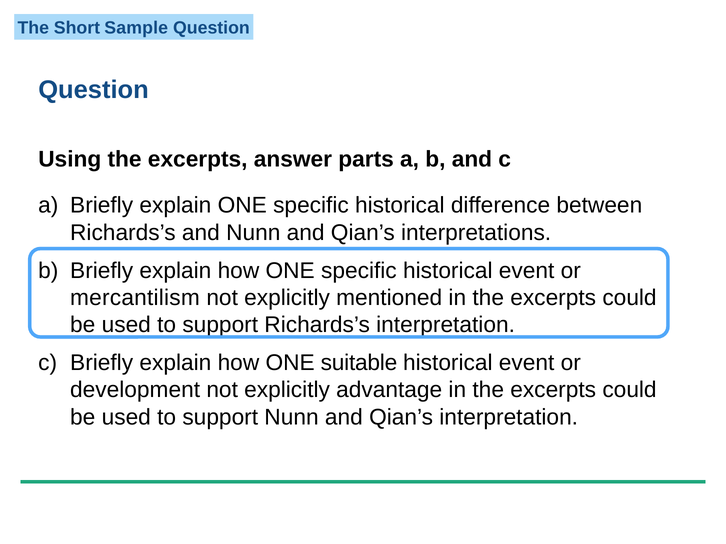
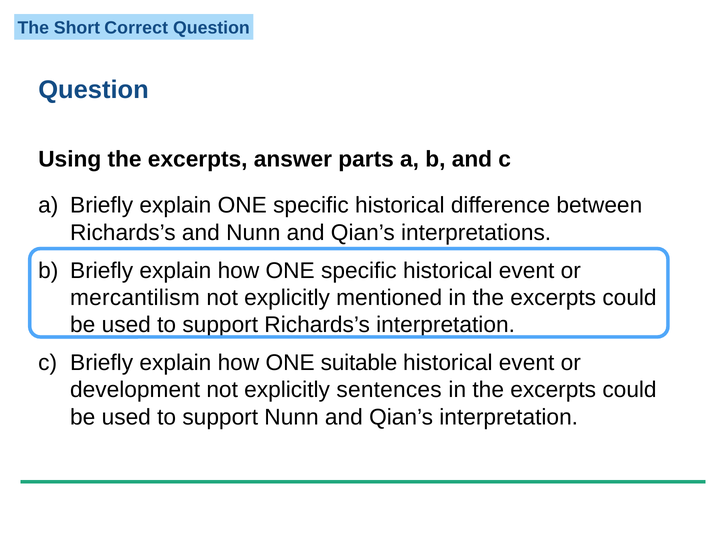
Sample: Sample -> Correct
advantage: advantage -> sentences
